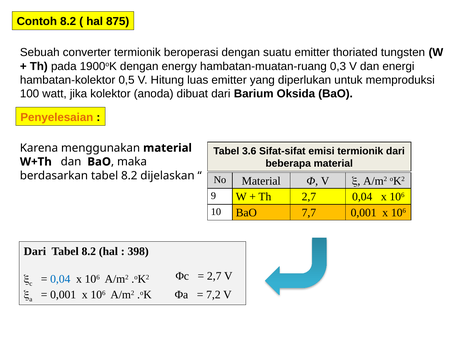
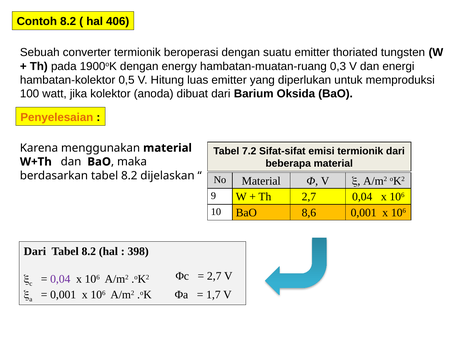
875: 875 -> 406
3.6: 3.6 -> 7.2
7,7: 7,7 -> 8,6
0,04 at (60, 280) colour: blue -> purple
7,2: 7,2 -> 1,7
